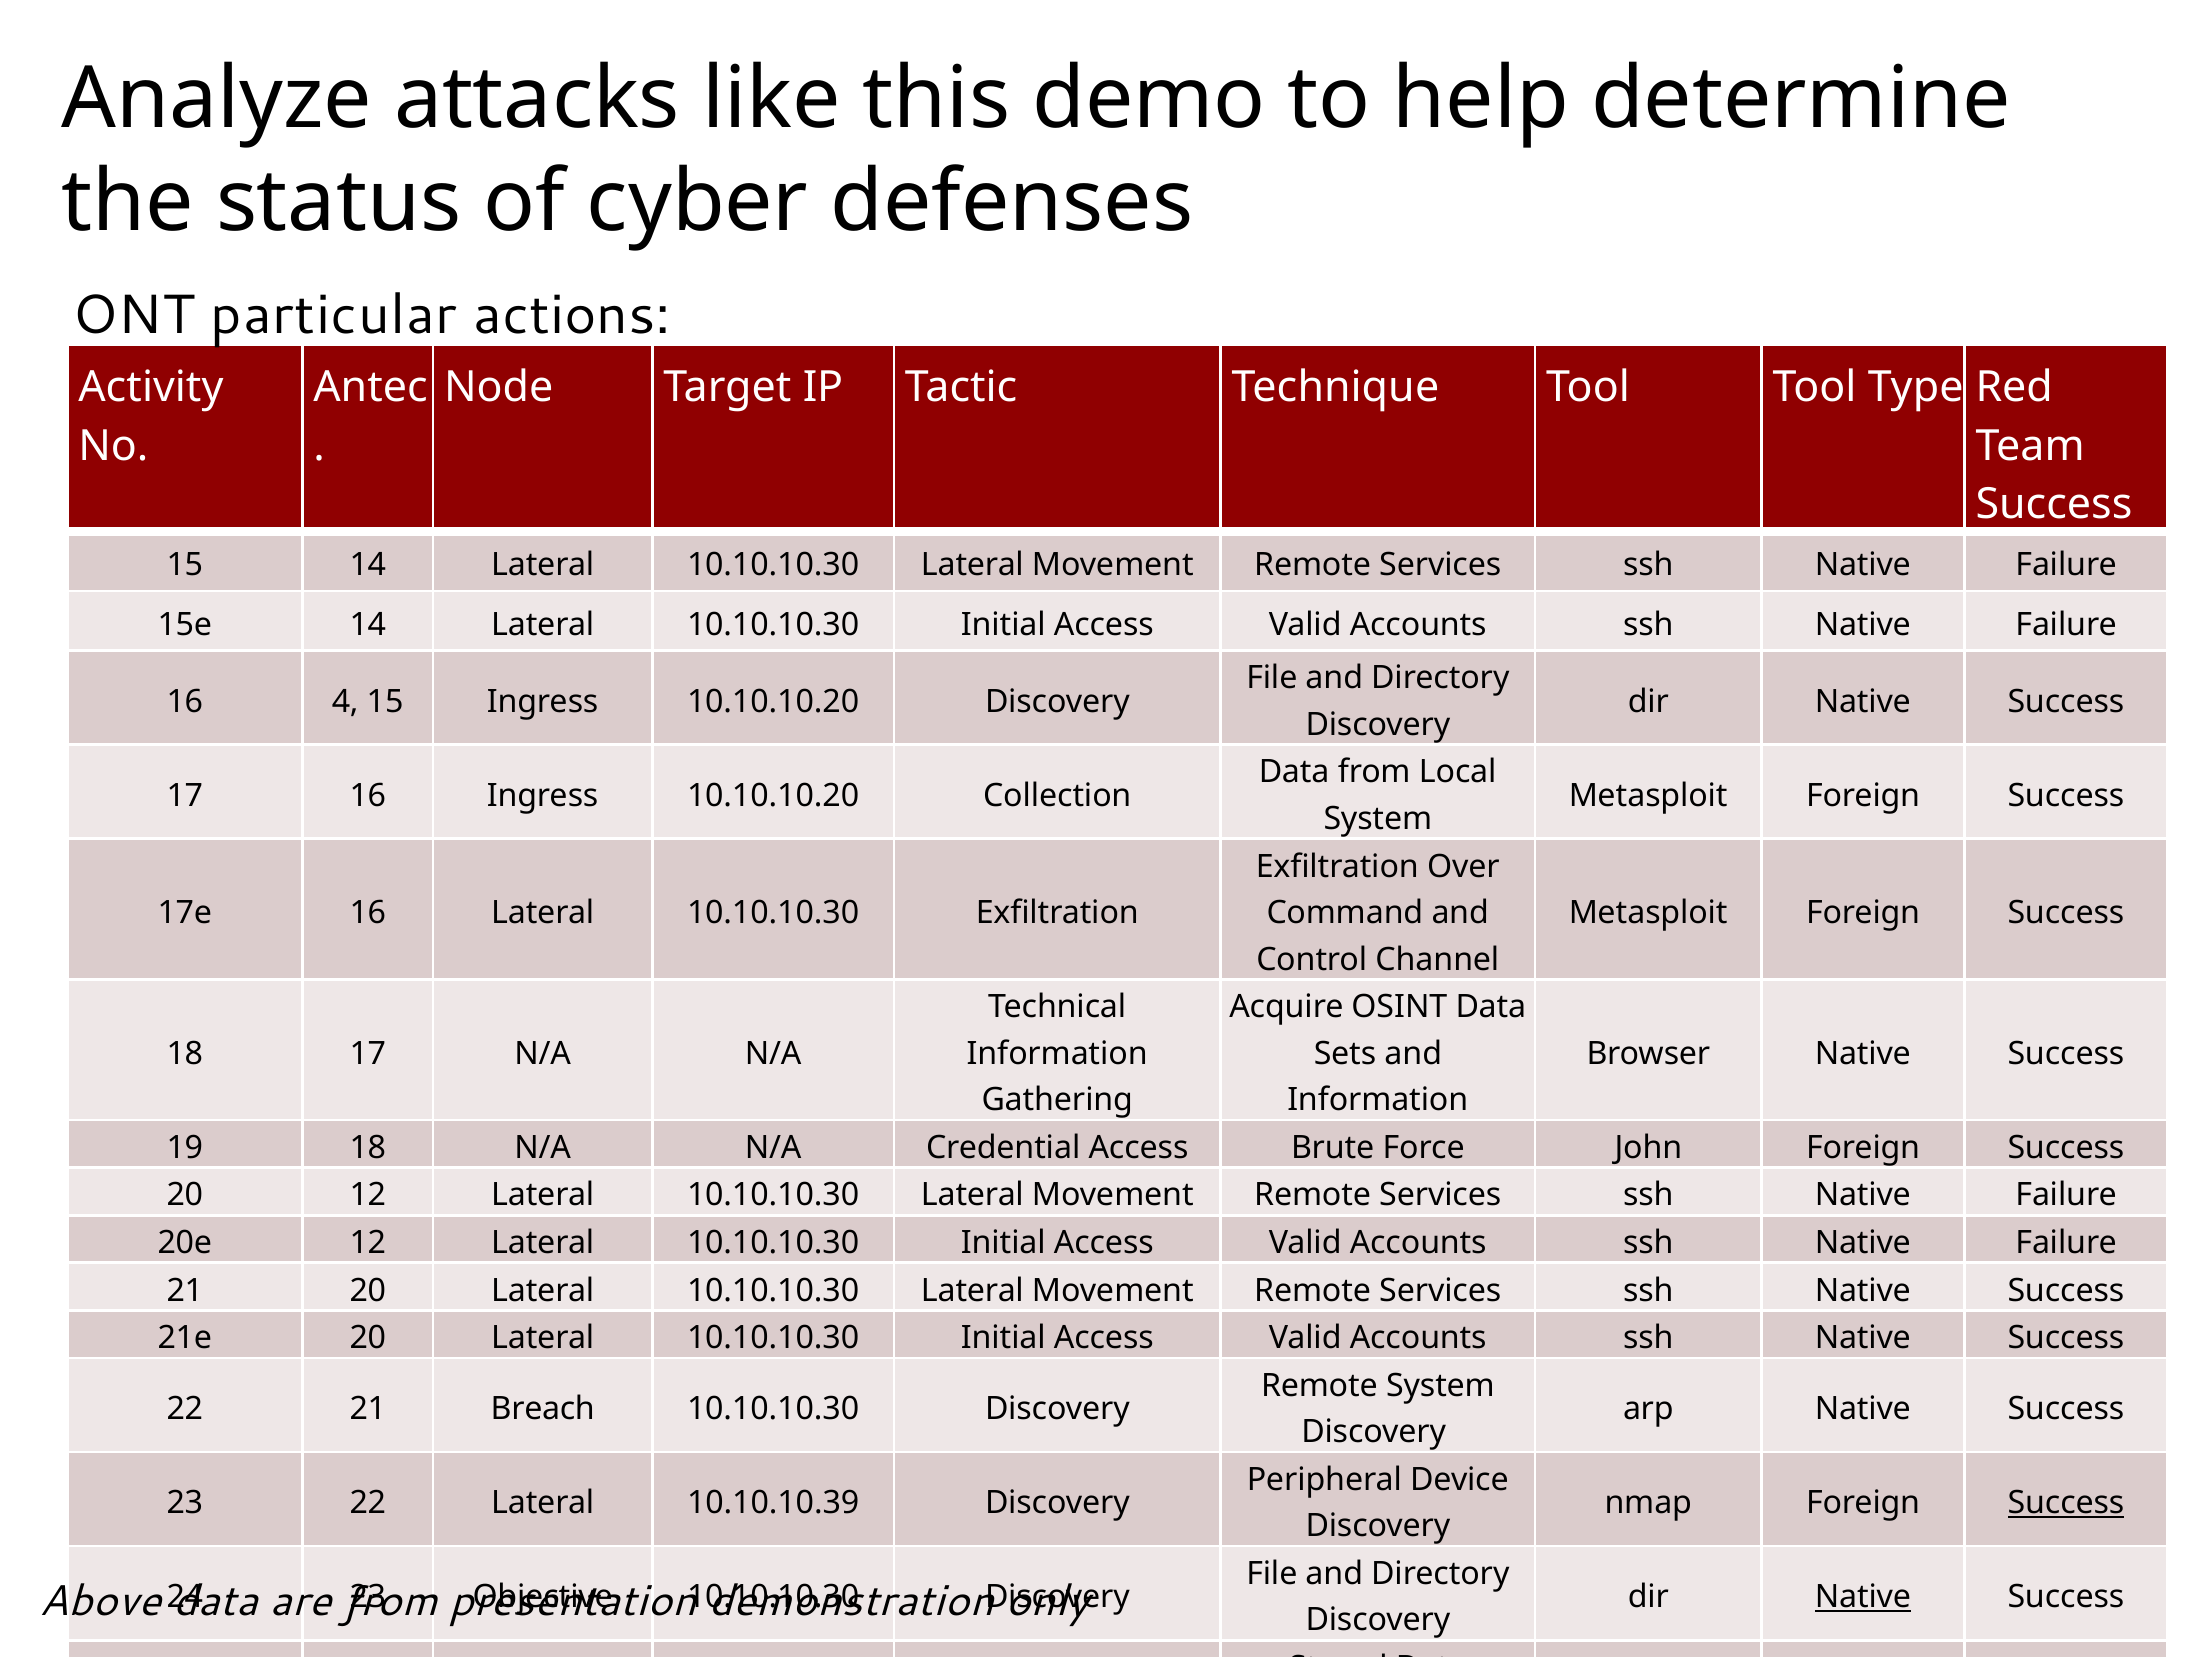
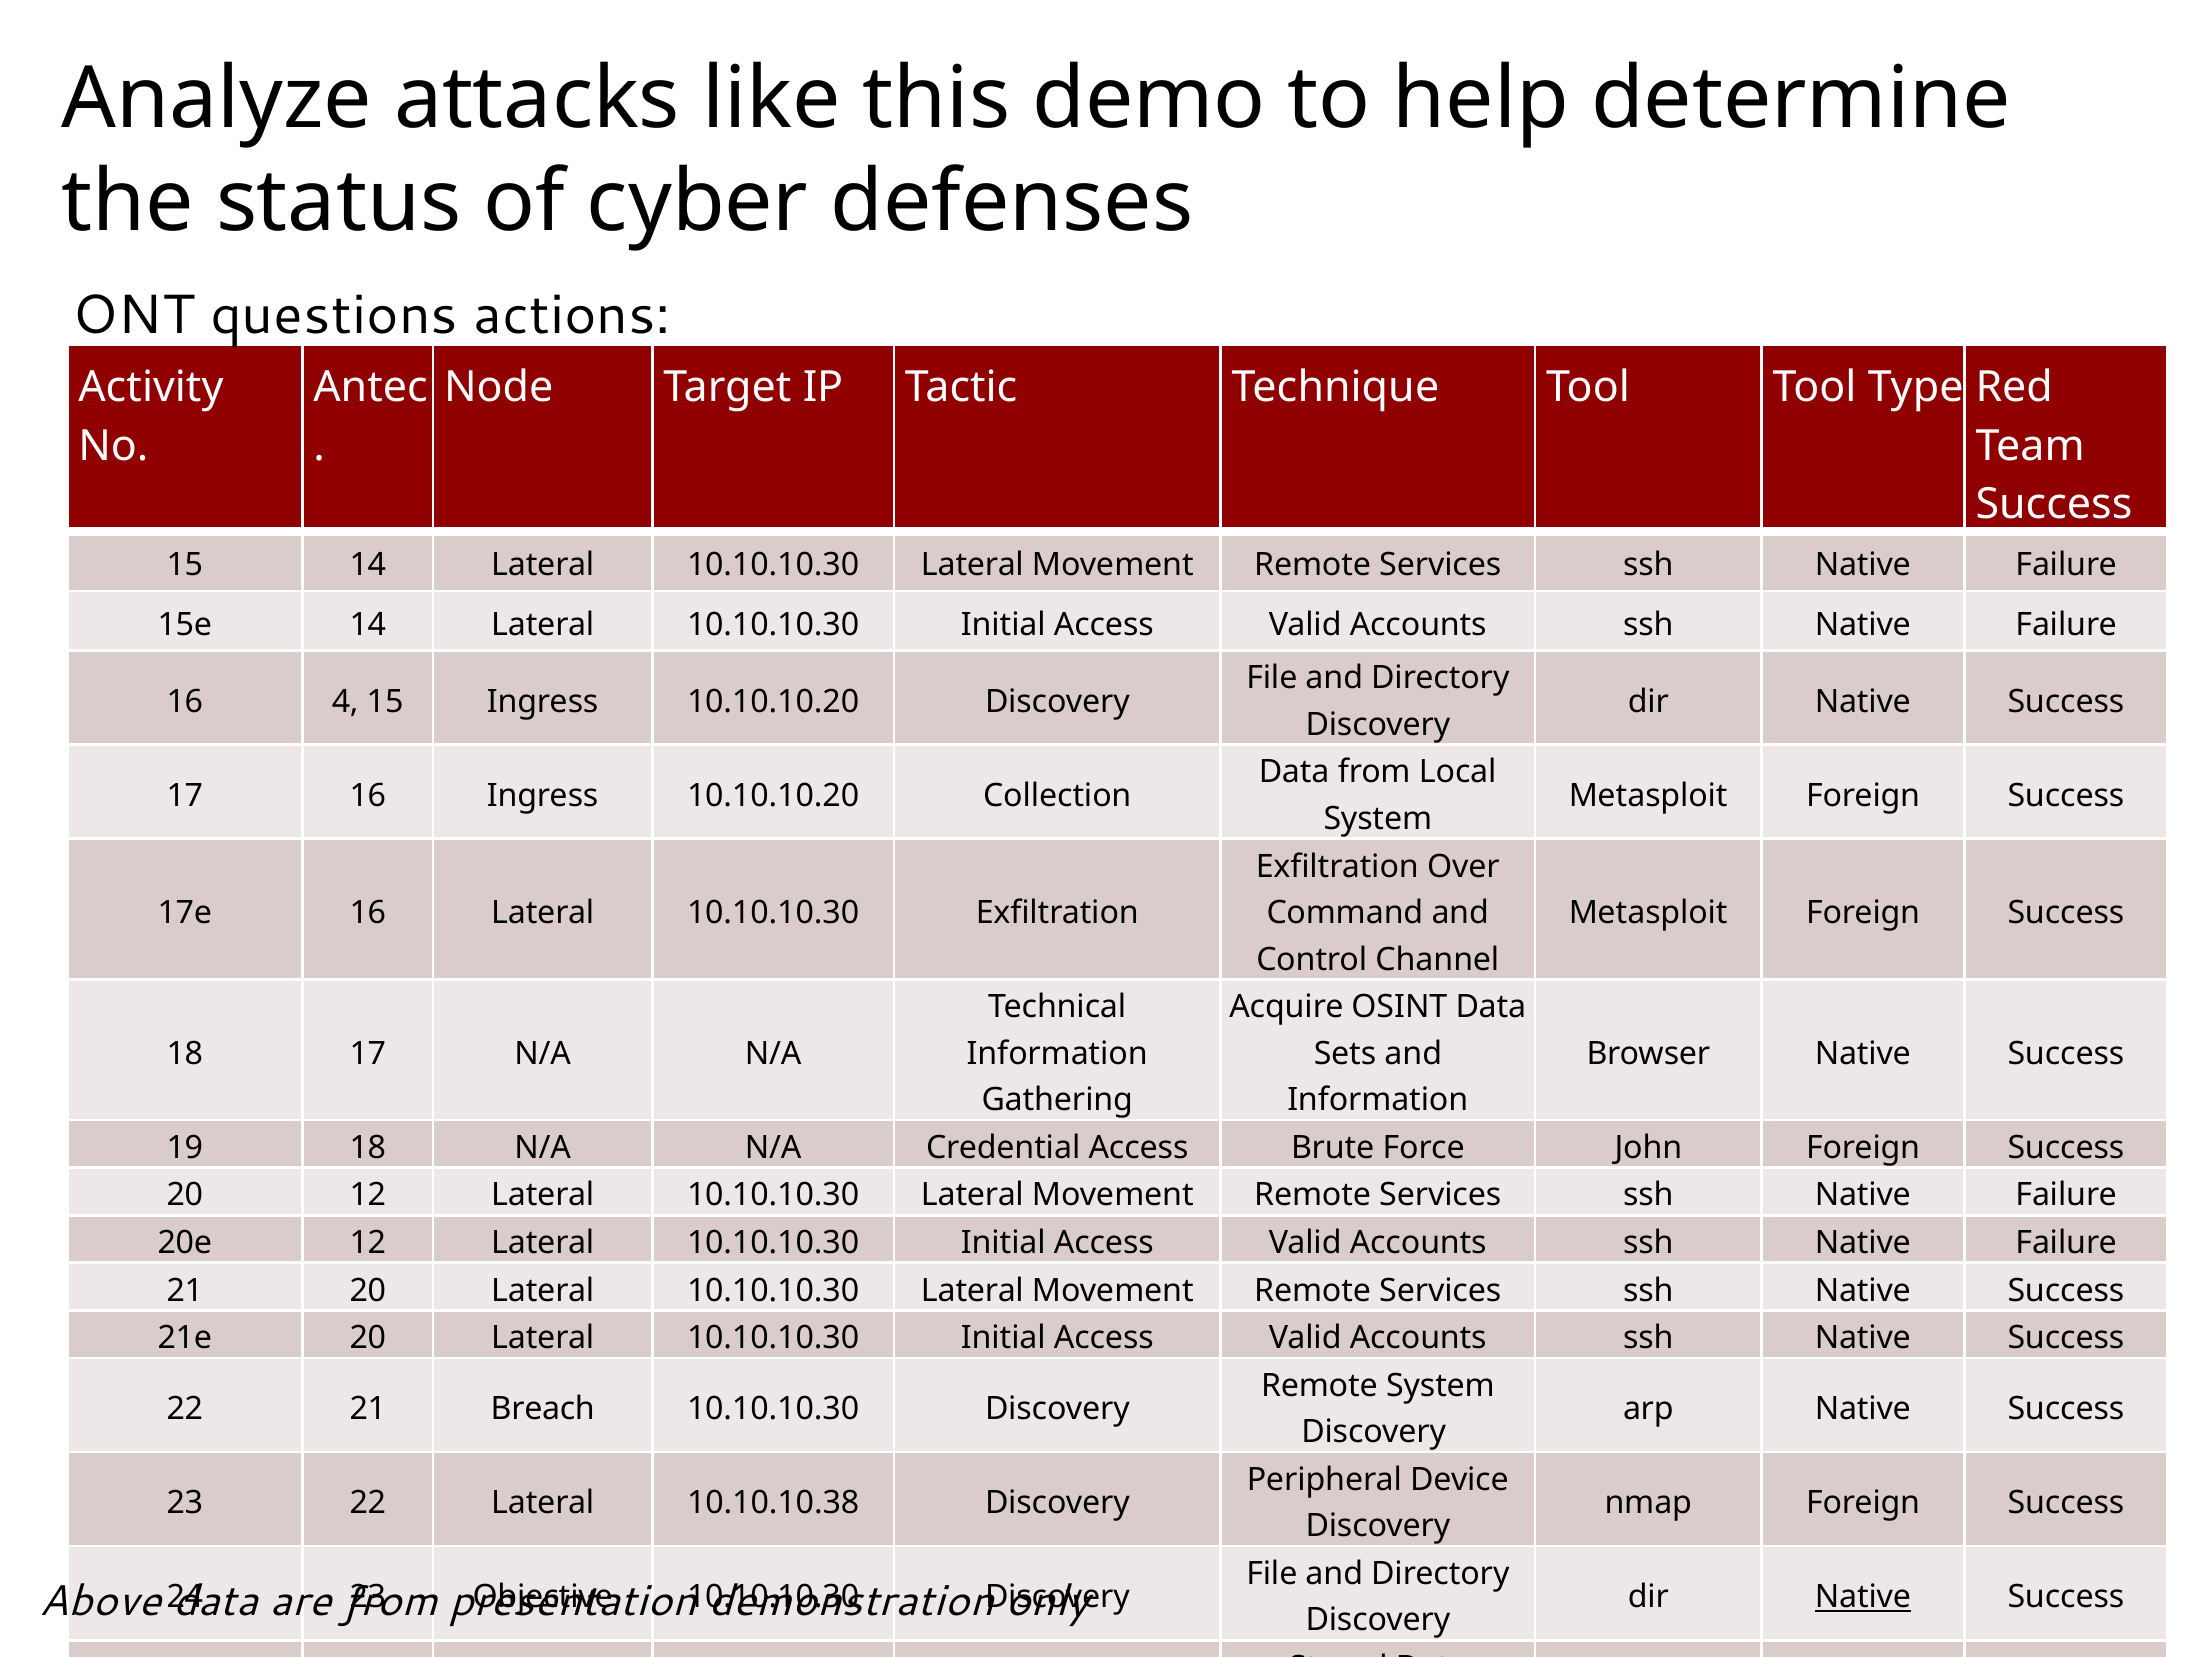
particular: particular -> questions
10.10.10.39: 10.10.10.39 -> 10.10.10.38
Success at (2066, 1503) underline: present -> none
